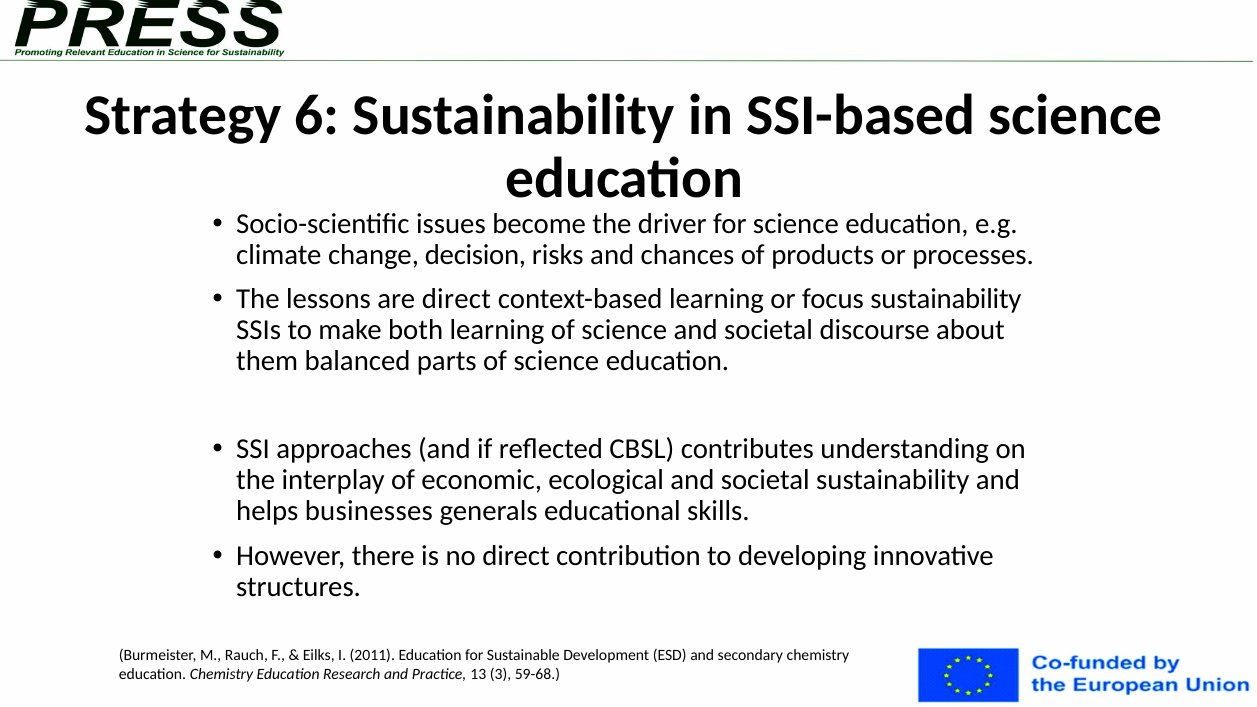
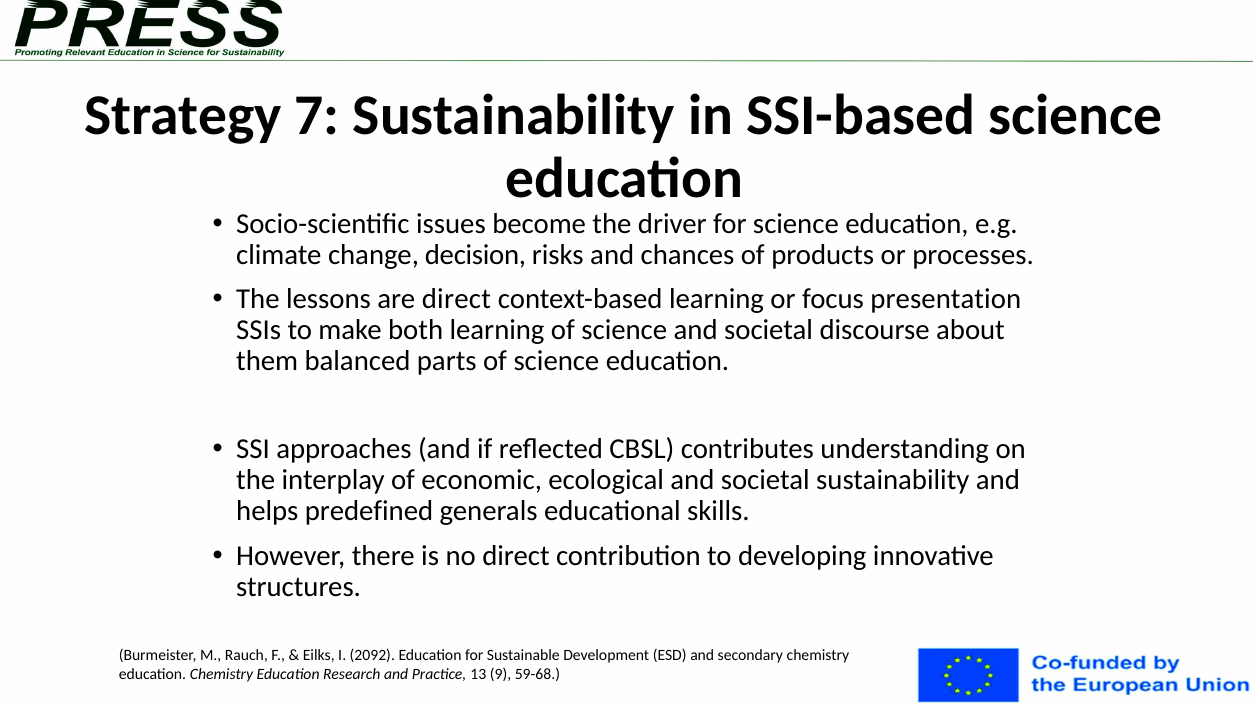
6: 6 -> 7
focus sustainability: sustainability -> presentation
businesses: businesses -> predefined
2011: 2011 -> 2092
3: 3 -> 9
